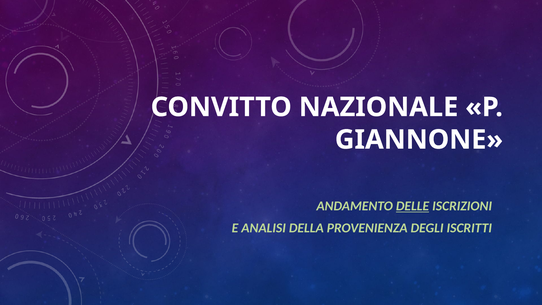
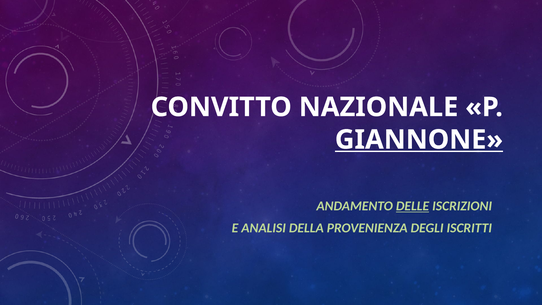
GIANNONE underline: none -> present
